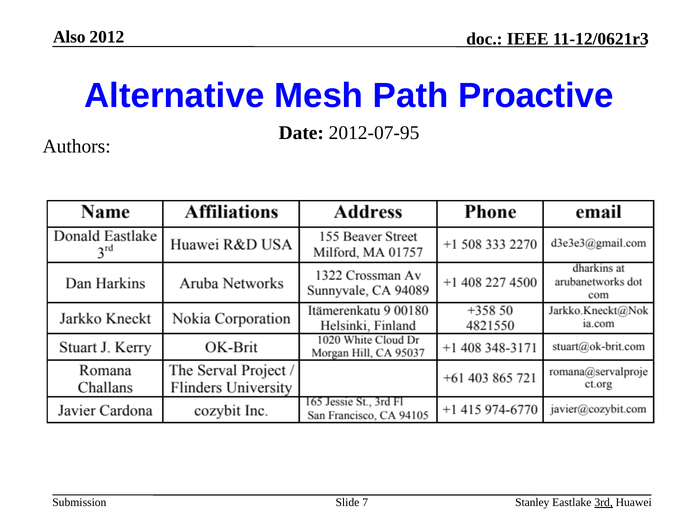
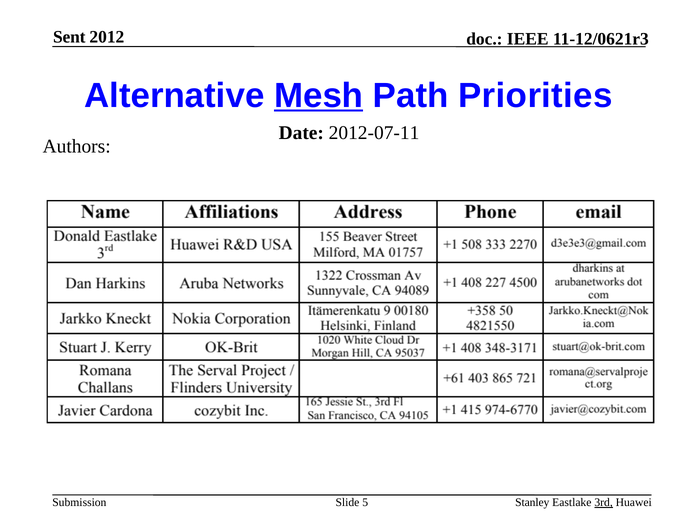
Also: Also -> Sent
Mesh underline: none -> present
Proactive: Proactive -> Priorities
2012-07-95: 2012-07-95 -> 2012-07-11
7: 7 -> 5
